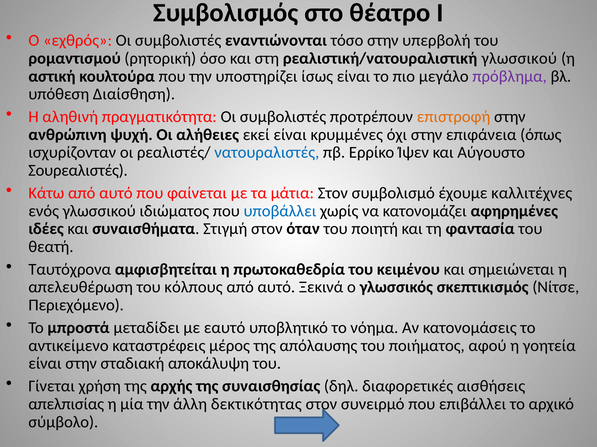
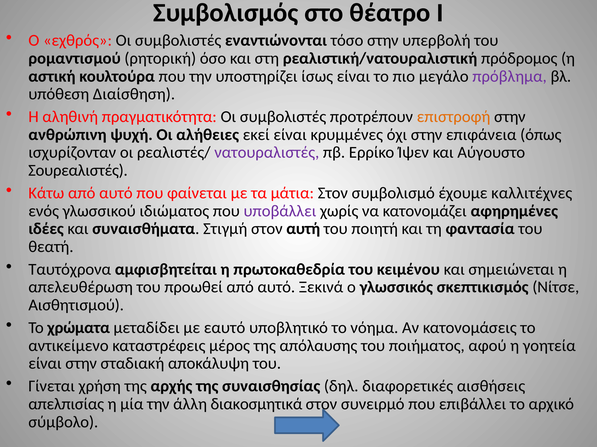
ρεαλιστική/νατουραλιστική γλωσσικού: γλωσσικού -> πρόδρομος
νατουραλιστές colour: blue -> purple
υποβάλλει colour: blue -> purple
όταν: όταν -> αυτή
κόλπους: κόλπους -> προωθεί
Περιεχόμενο: Περιεχόμενο -> Αισθητισμού
μπροστά: μπροστά -> χρώματα
δεκτικότητας: δεκτικότητας -> διακοσμητικά
